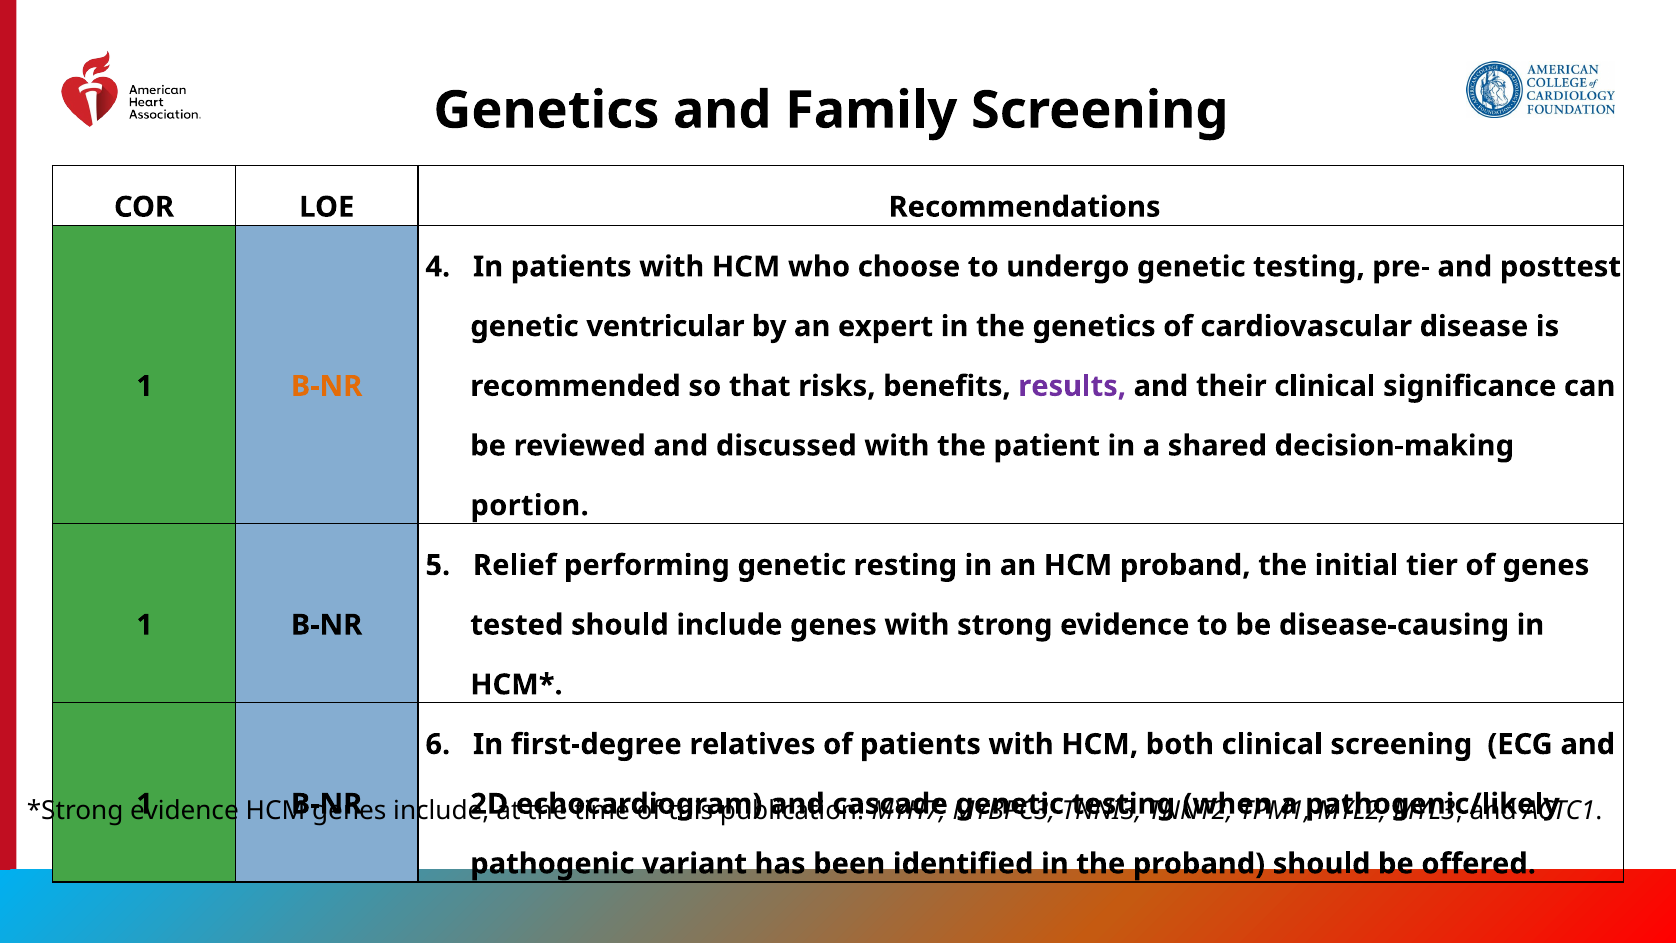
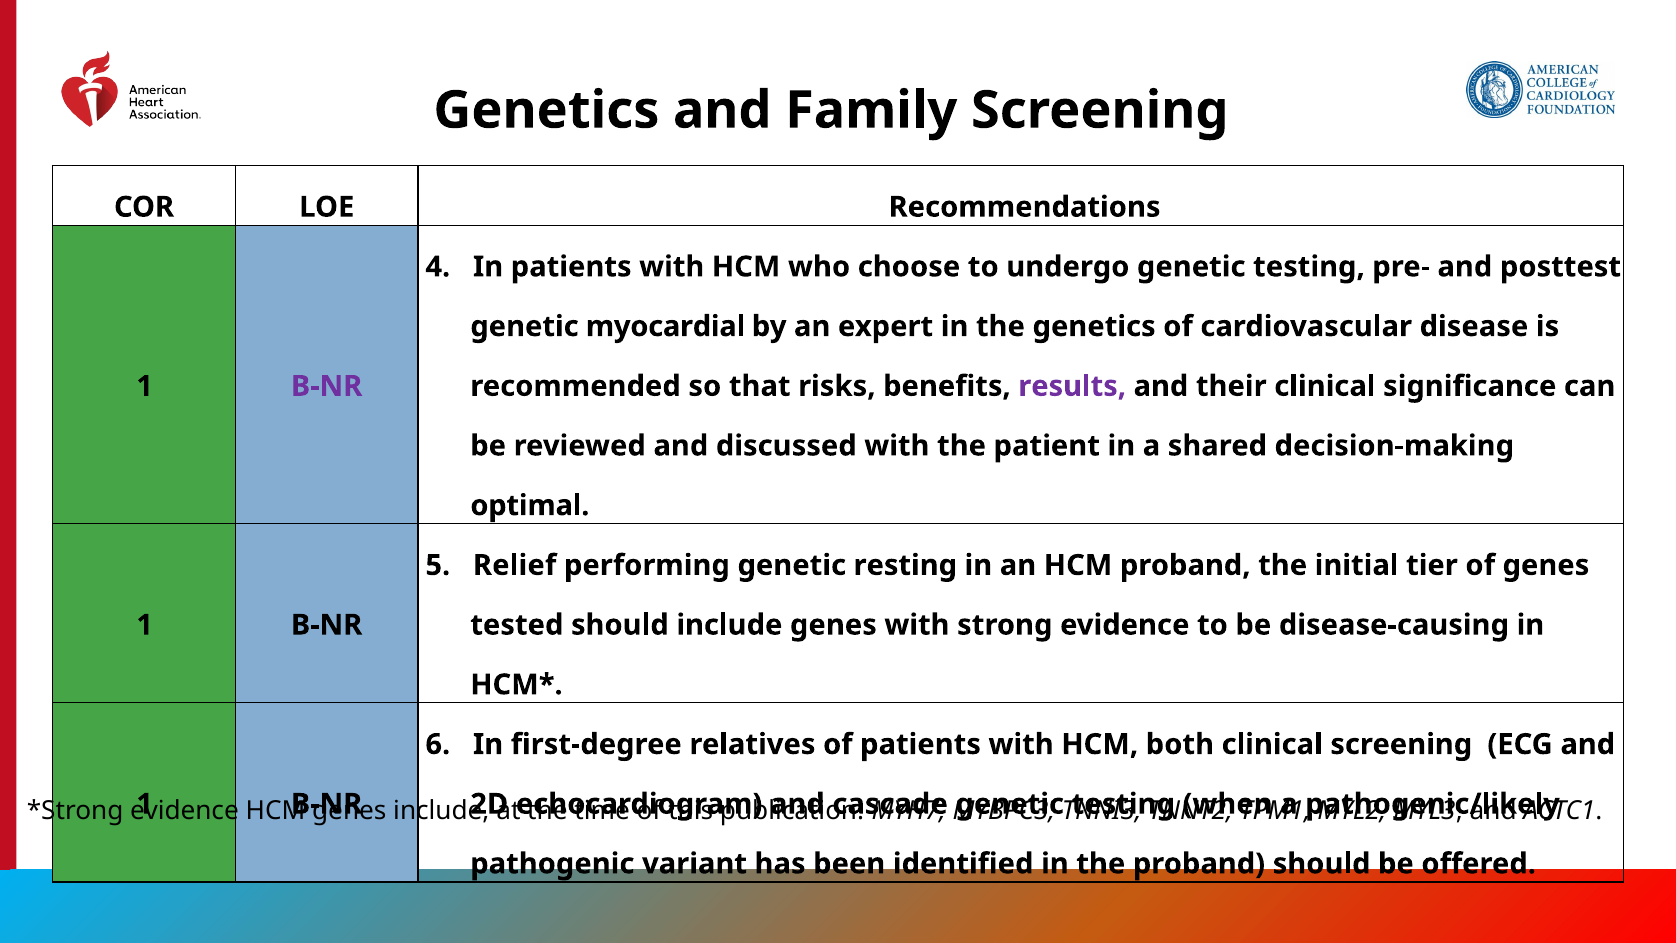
ventricular: ventricular -> myocardial
B-NR at (327, 386) colour: orange -> purple
portion: portion -> optimal
